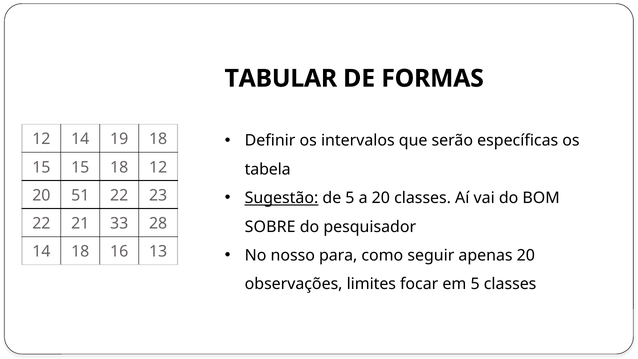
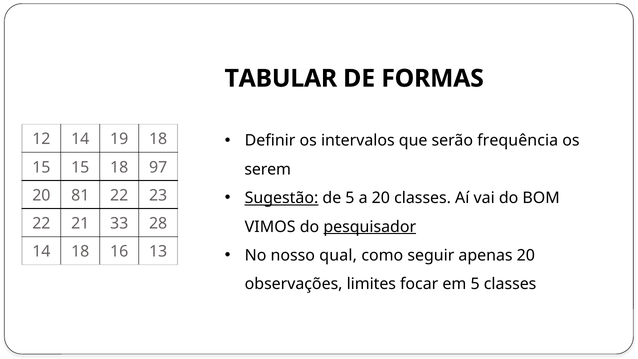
específicas: específicas -> frequência
18 12: 12 -> 97
tabela: tabela -> serem
51: 51 -> 81
SOBRE: SOBRE -> VIMOS
pesquisador underline: none -> present
para: para -> qual
